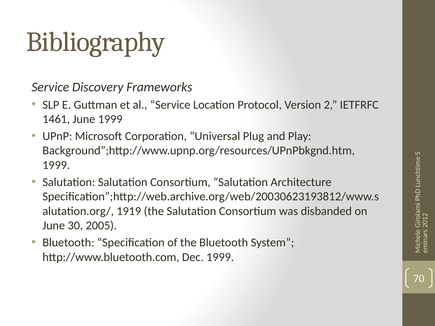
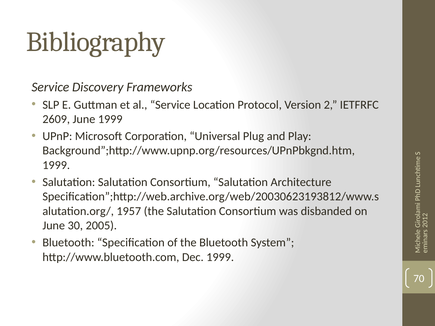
1461: 1461 -> 2609
1919: 1919 -> 1957
